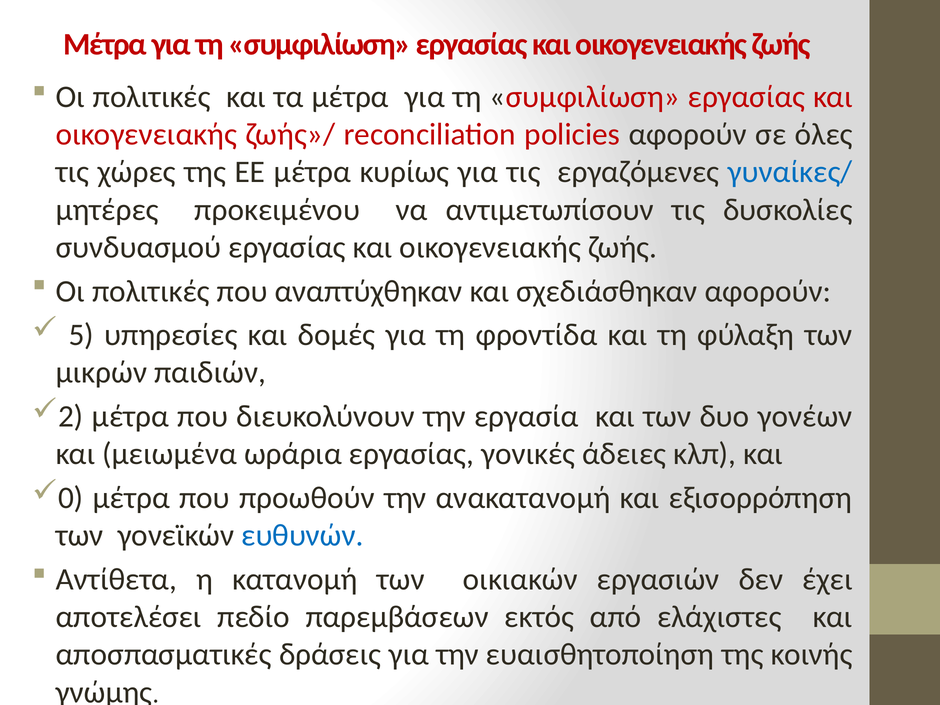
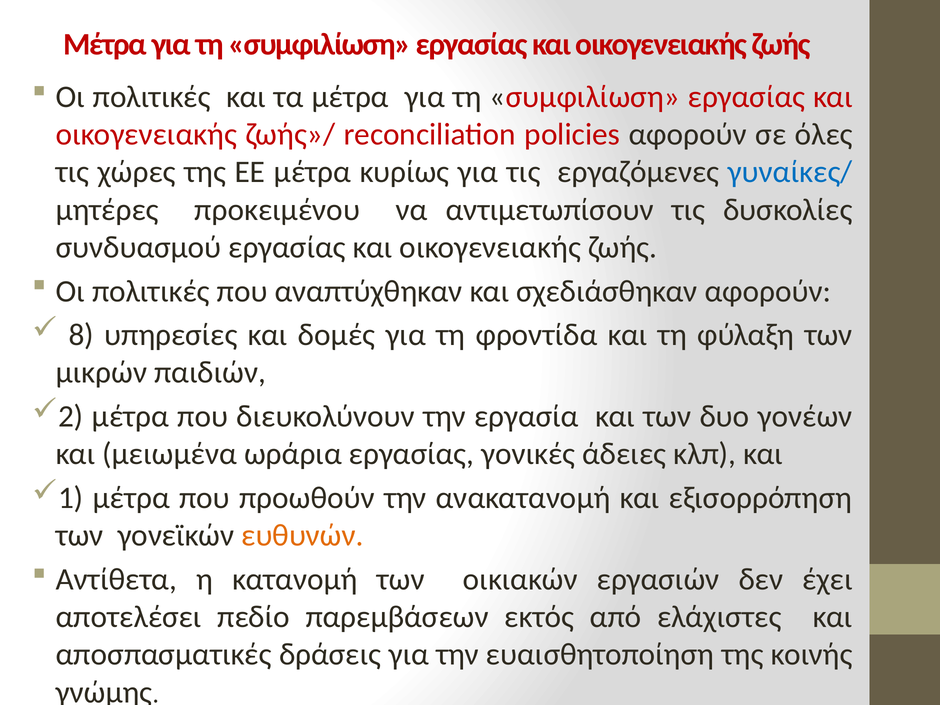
5: 5 -> 8
0: 0 -> 1
ευθυνών colour: blue -> orange
